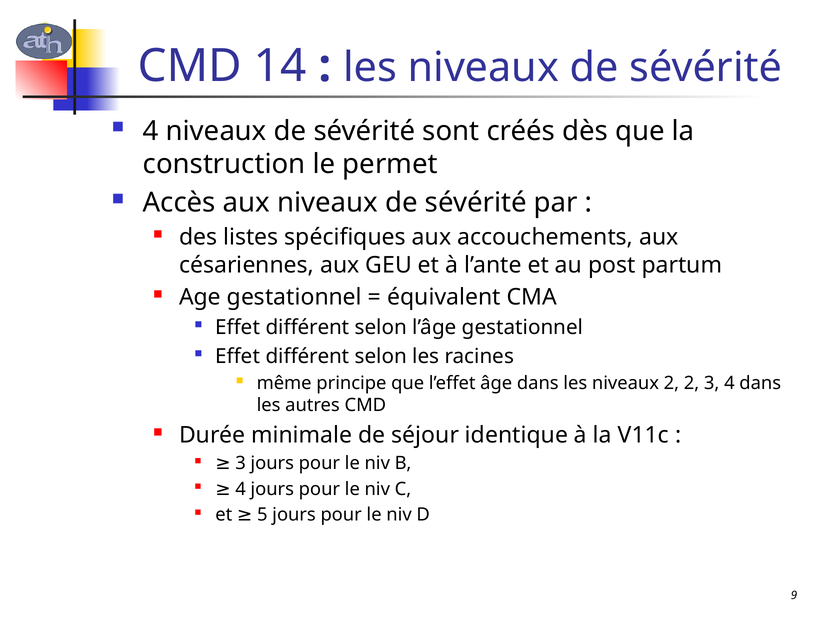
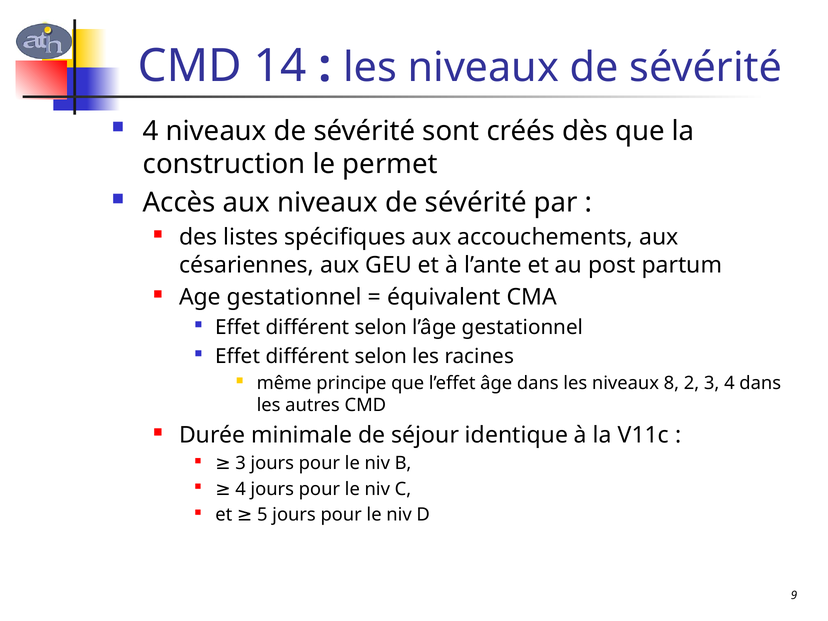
niveaux 2: 2 -> 8
